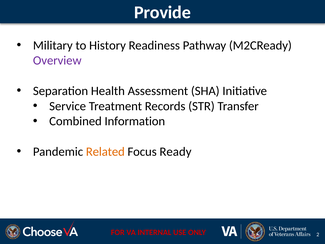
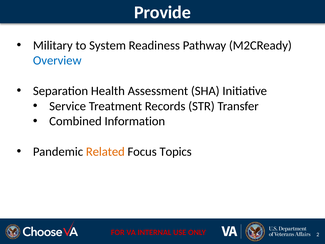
History: History -> System
Overview colour: purple -> blue
Ready: Ready -> Topics
